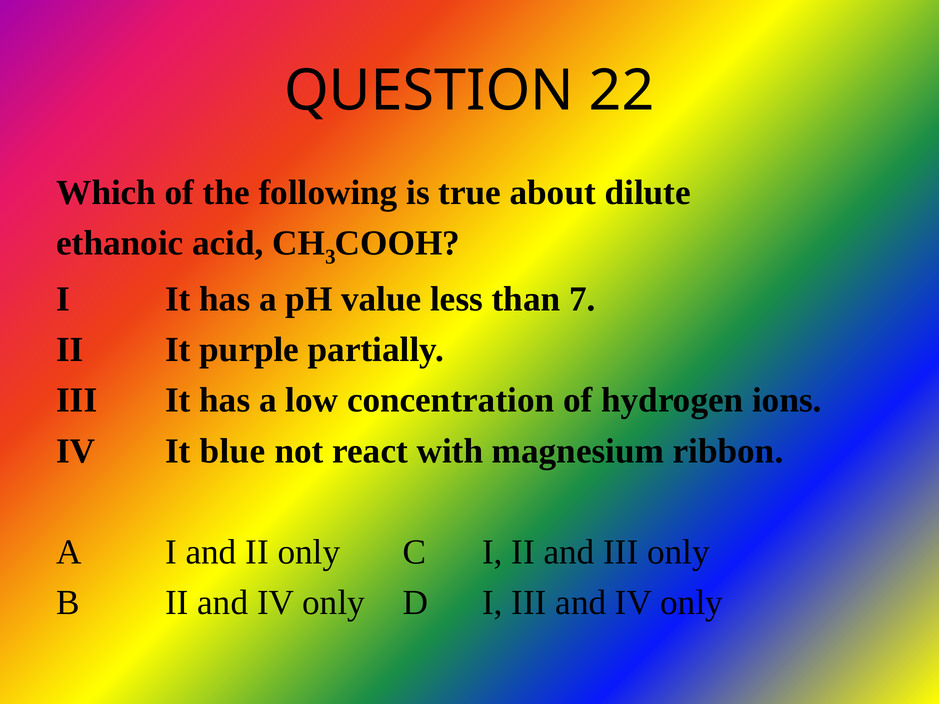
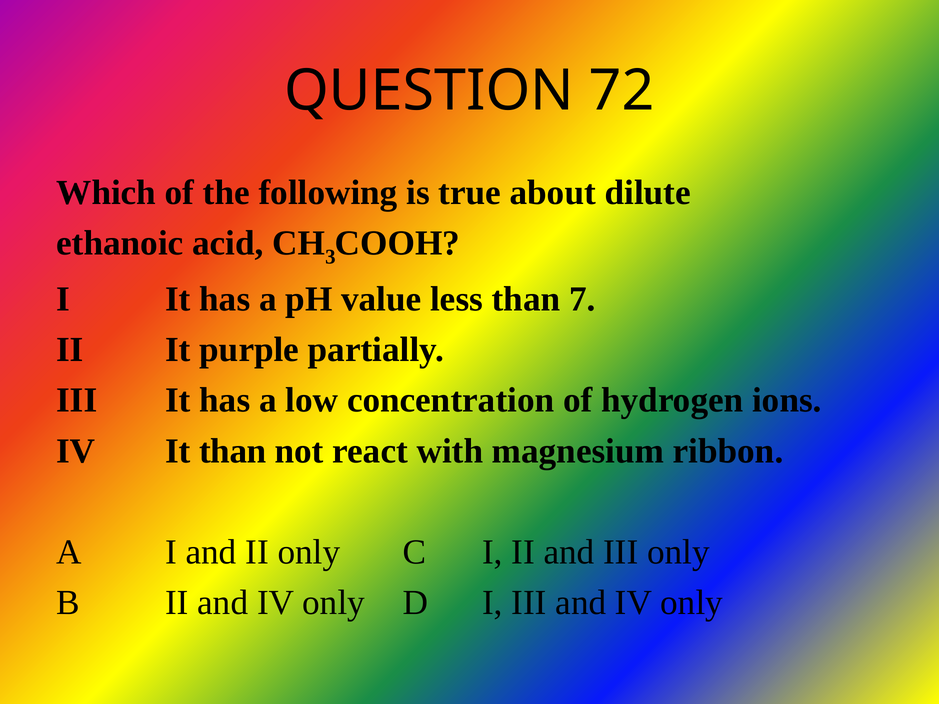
22: 22 -> 72
It blue: blue -> than
